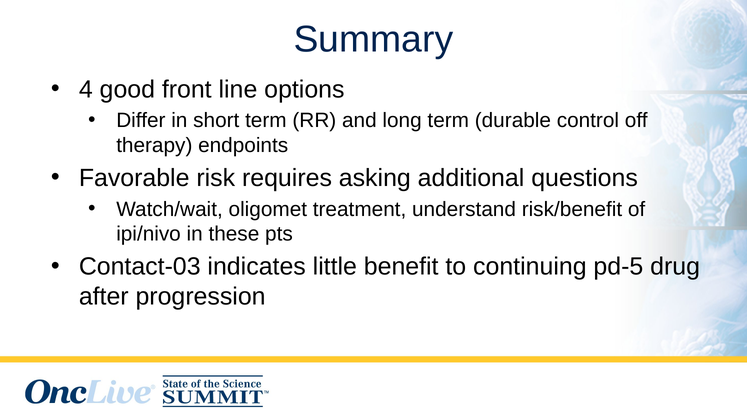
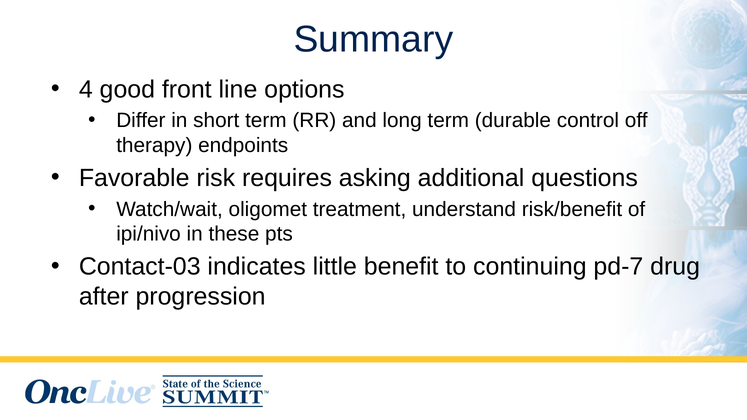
pd-5: pd-5 -> pd-7
